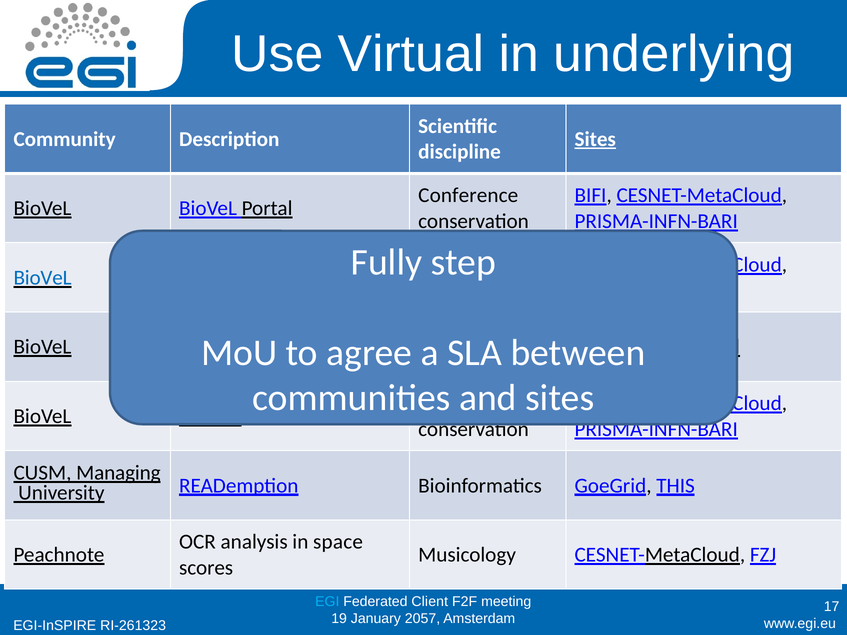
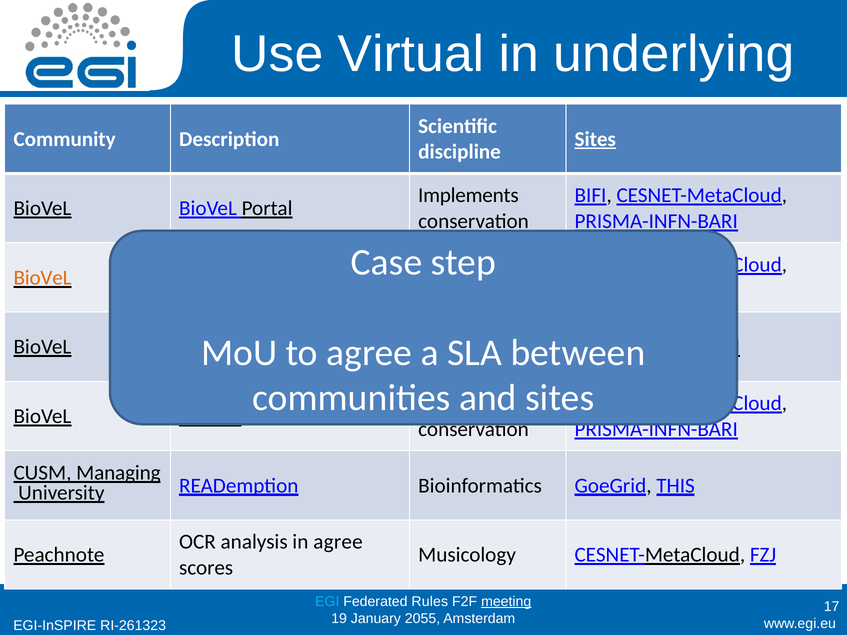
Conference: Conference -> Implements
Fully: Fully -> Case
BioVeL at (43, 278) colour: blue -> orange
in space: space -> agree
Client: Client -> Rules
meeting underline: none -> present
2057: 2057 -> 2055
